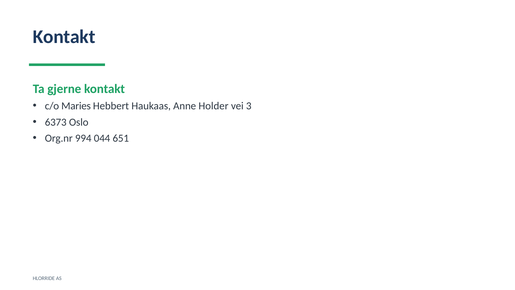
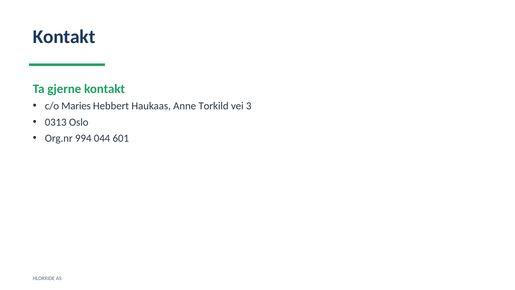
Holder: Holder -> Torkild
6373: 6373 -> 0313
651: 651 -> 601
